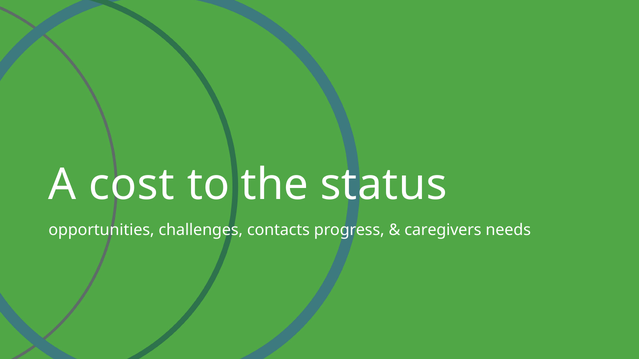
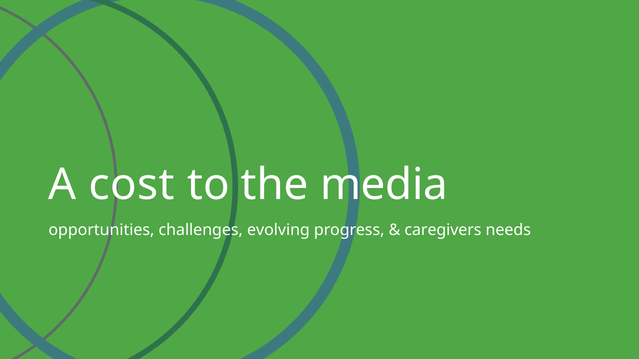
status: status -> media
contacts: contacts -> evolving
